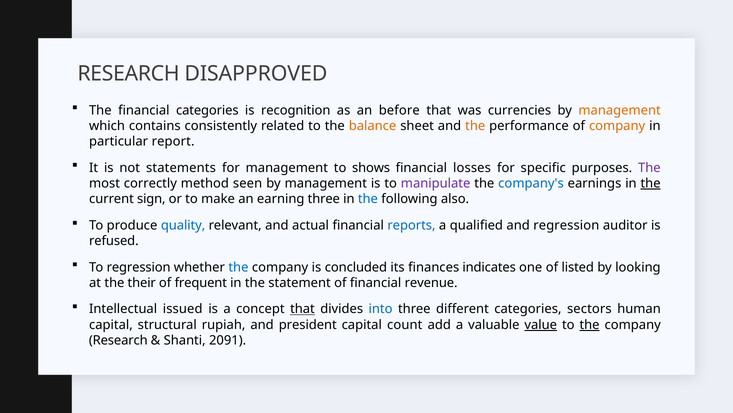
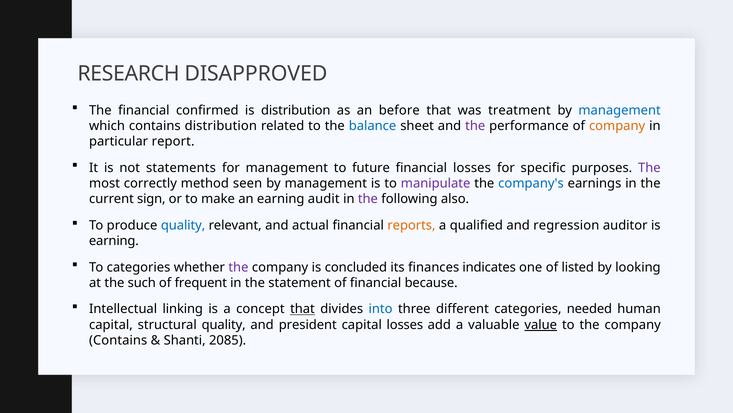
financial categories: categories -> confirmed
is recognition: recognition -> distribution
currencies: currencies -> treatment
management at (620, 110) colour: orange -> blue
contains consistently: consistently -> distribution
balance colour: orange -> blue
the at (475, 126) colour: orange -> purple
shows: shows -> future
the at (651, 183) underline: present -> none
earning three: three -> audit
the at (368, 199) colour: blue -> purple
reports colour: blue -> orange
refused at (114, 241): refused -> earning
To regression: regression -> categories
the at (238, 267) colour: blue -> purple
their: their -> such
revenue: revenue -> because
issued: issued -> linking
sectors: sectors -> needed
structural rupiah: rupiah -> quality
capital count: count -> losses
the at (590, 324) underline: present -> none
Research at (118, 340): Research -> Contains
2091: 2091 -> 2085
